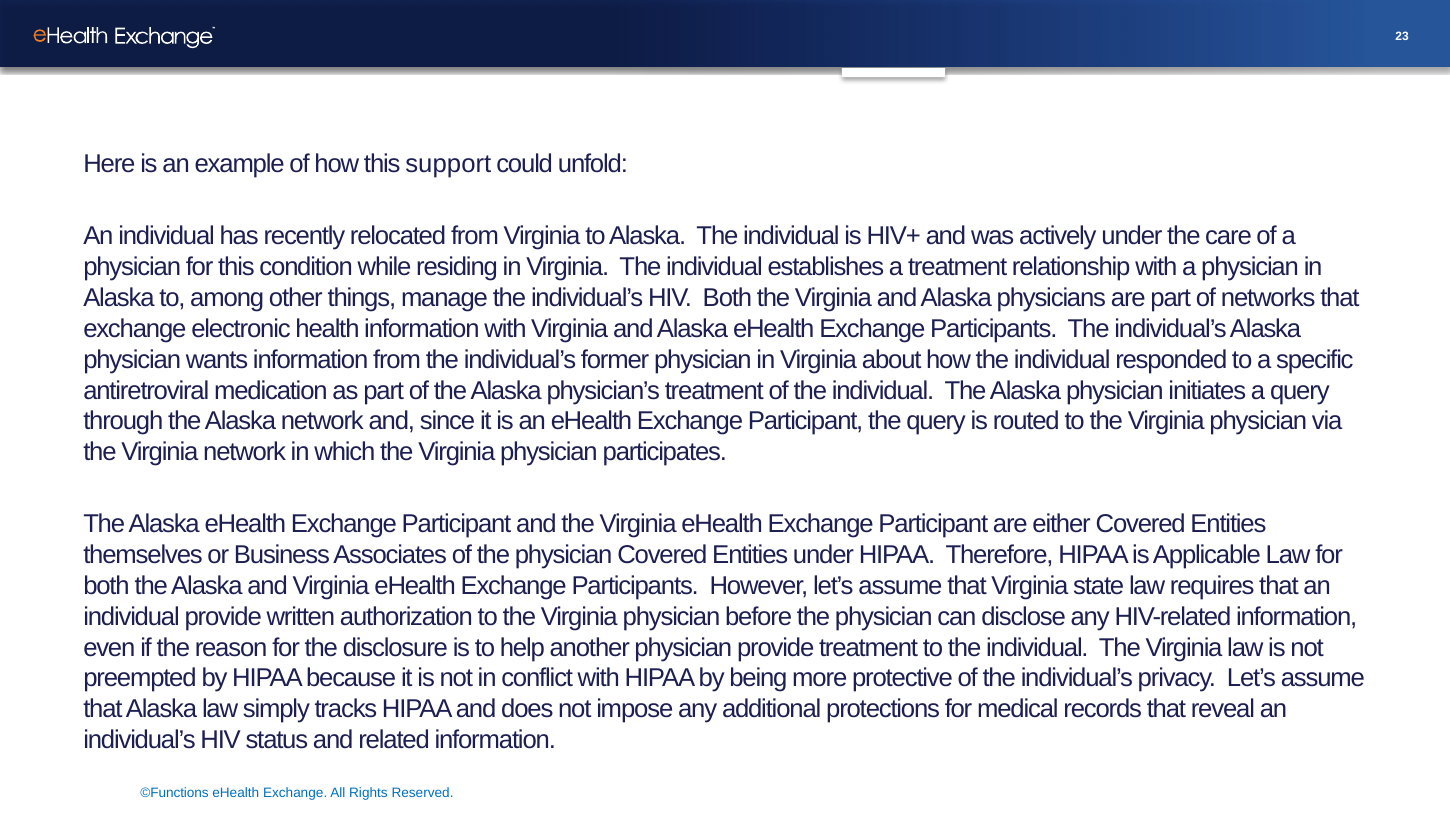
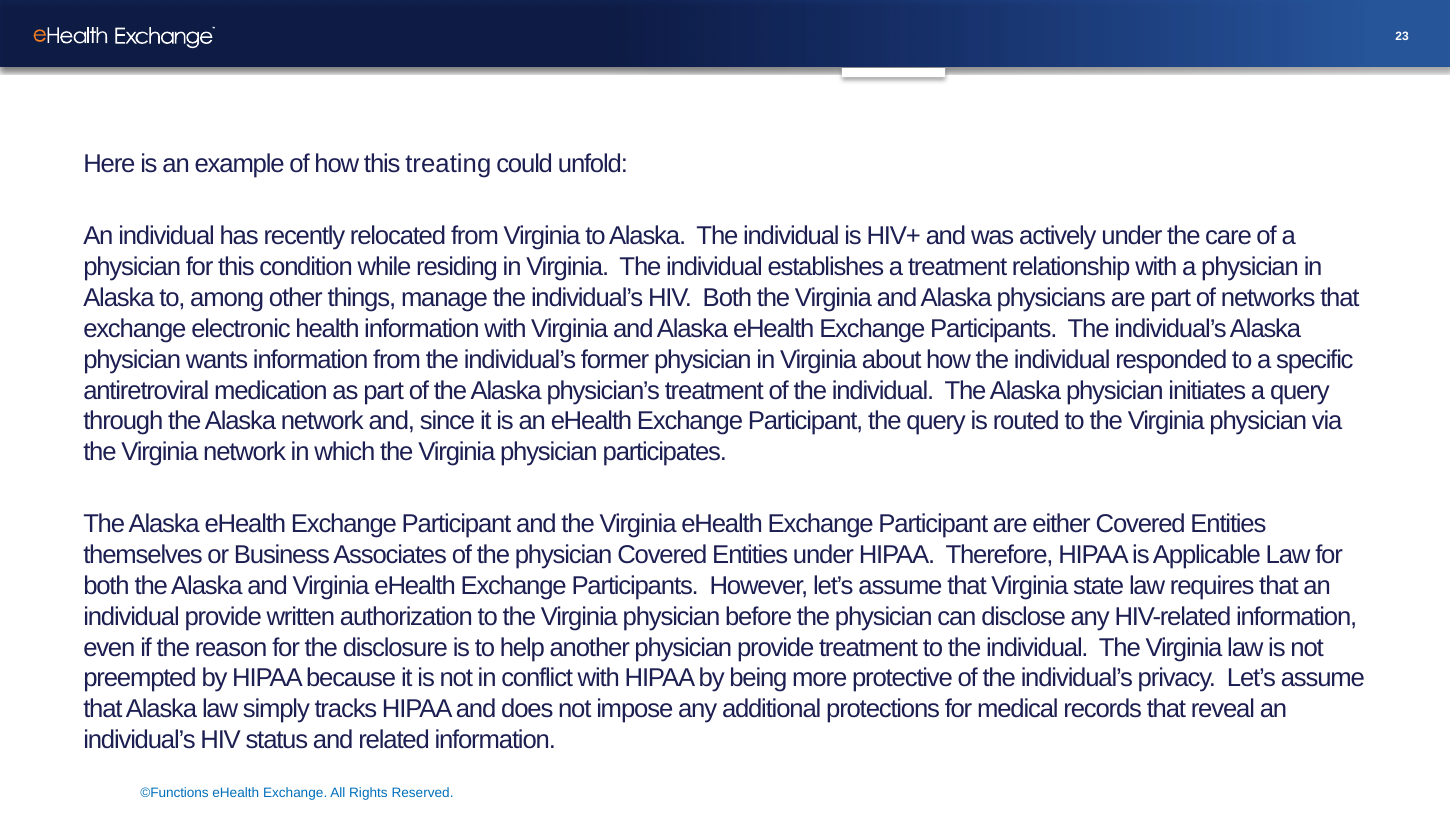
support: support -> treating
